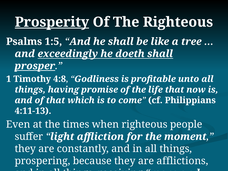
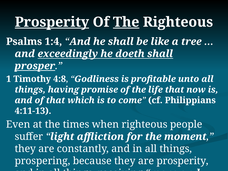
The at (126, 22) underline: none -> present
1:5: 1:5 -> 1:4
are afflictions: afflictions -> prosperity
